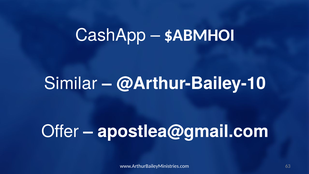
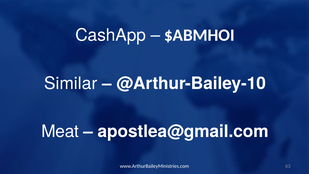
Offer: Offer -> Meat
